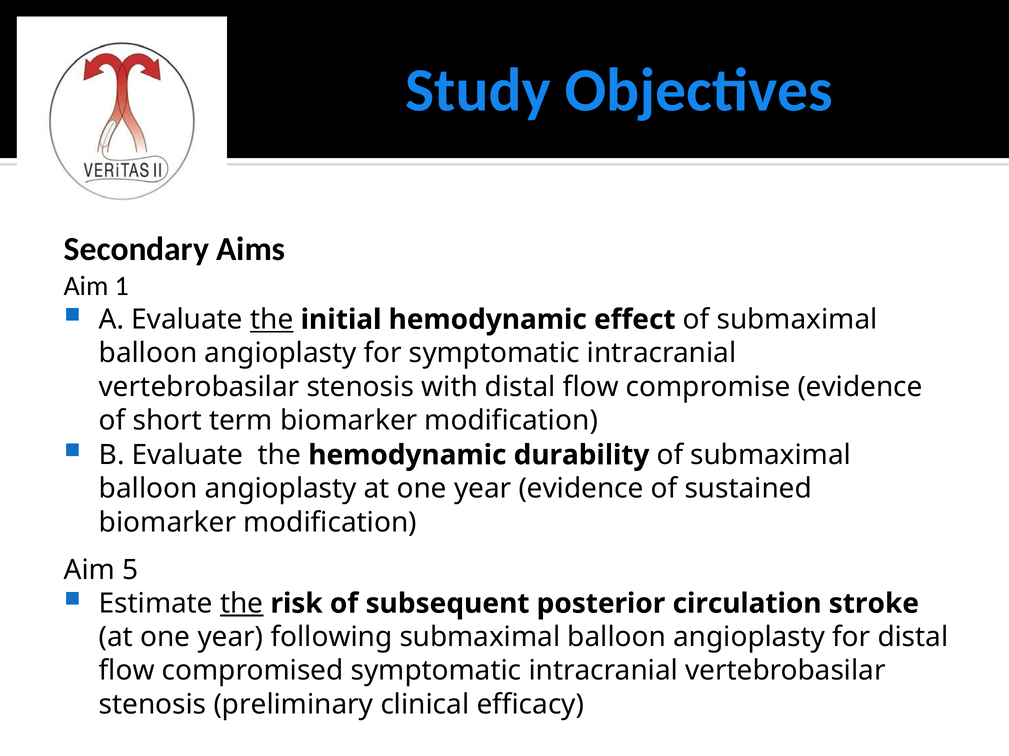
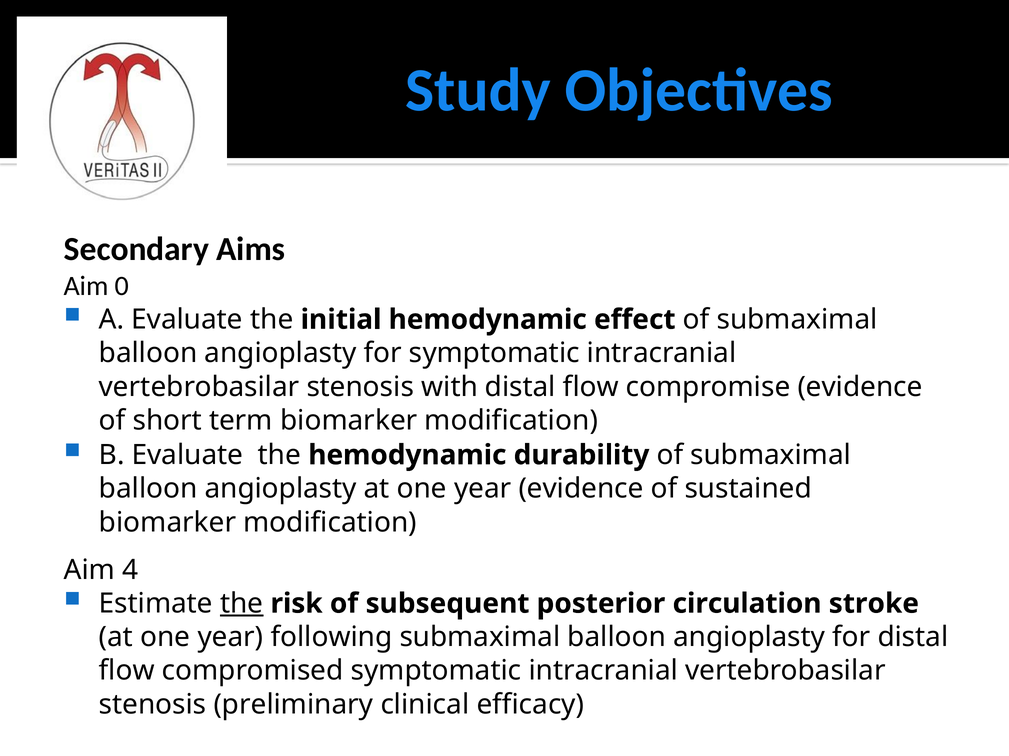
1: 1 -> 0
the at (272, 320) underline: present -> none
5: 5 -> 4
